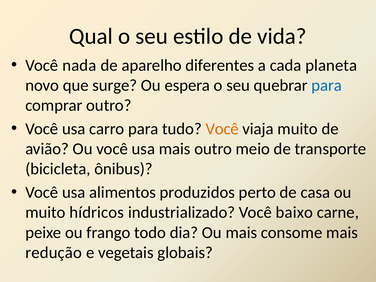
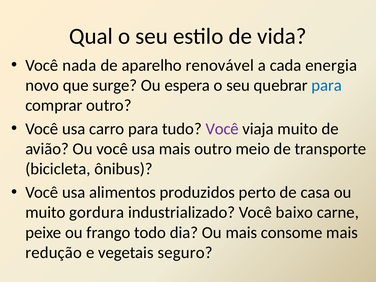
diferentes: diferentes -> renovável
planeta: planeta -> energia
Você at (222, 129) colour: orange -> purple
hídricos: hídricos -> gordura
globais: globais -> seguro
